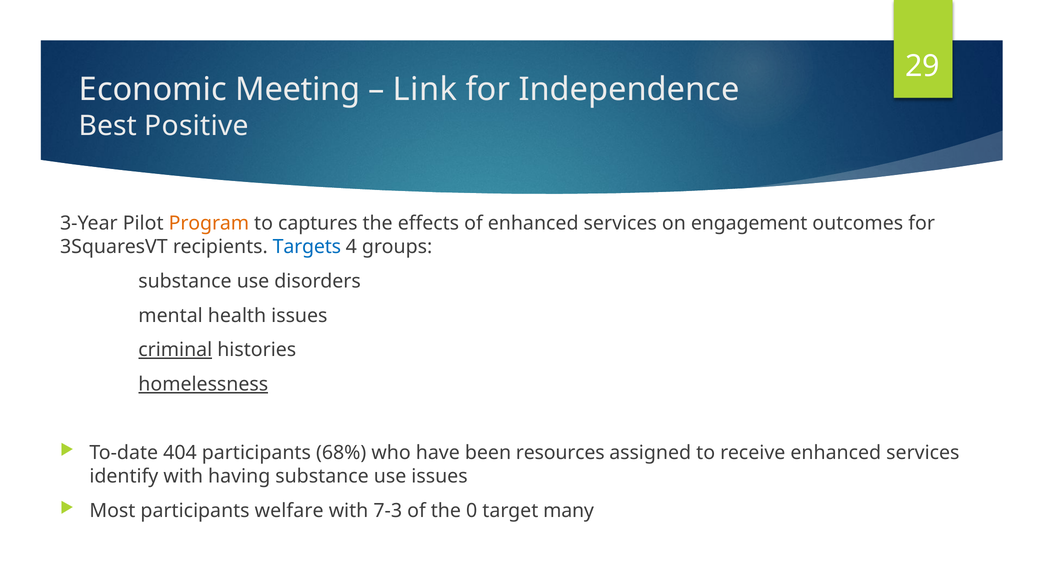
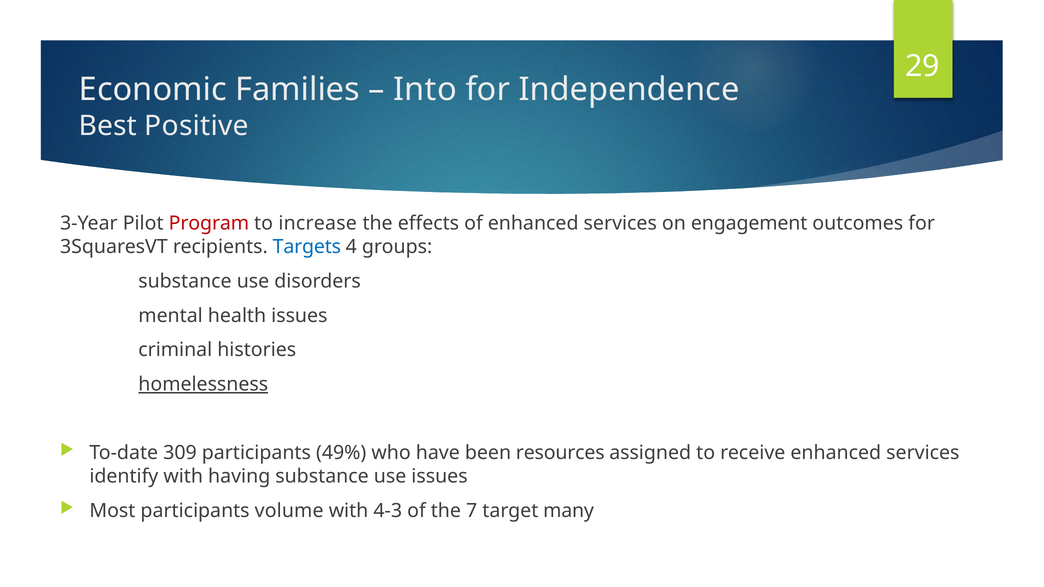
Meeting: Meeting -> Families
Link: Link -> Into
Program colour: orange -> red
captures: captures -> increase
criminal underline: present -> none
404: 404 -> 309
68%: 68% -> 49%
welfare: welfare -> volume
7-3: 7-3 -> 4-3
0: 0 -> 7
